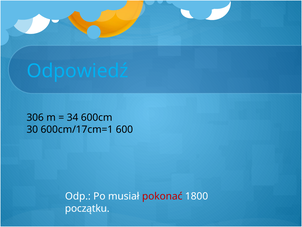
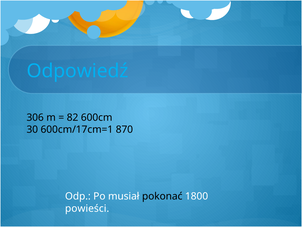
34: 34 -> 82
600: 600 -> 870
pokonać colour: red -> black
początku: początku -> powieści
